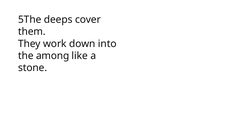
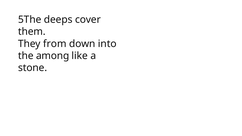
work: work -> from
